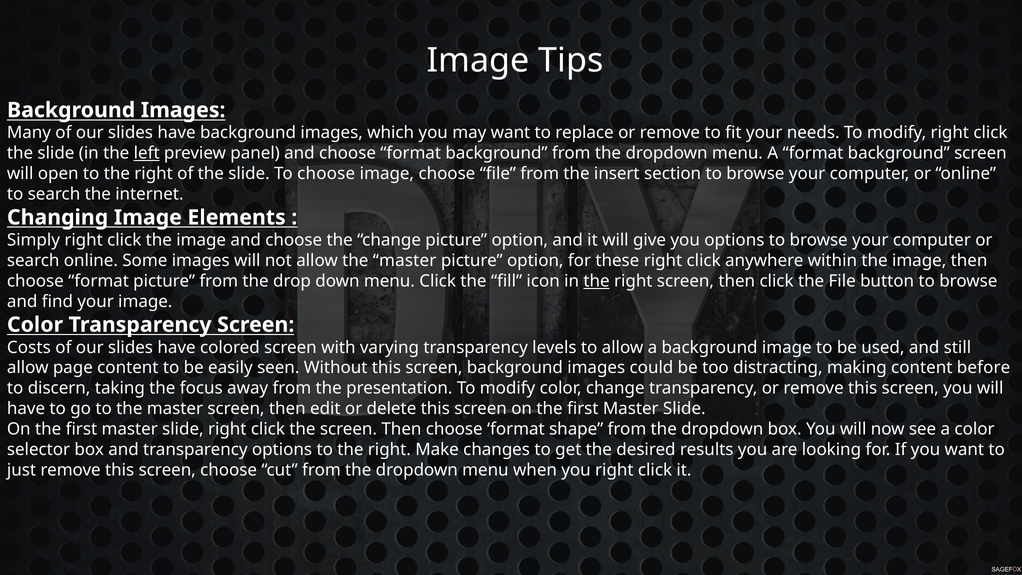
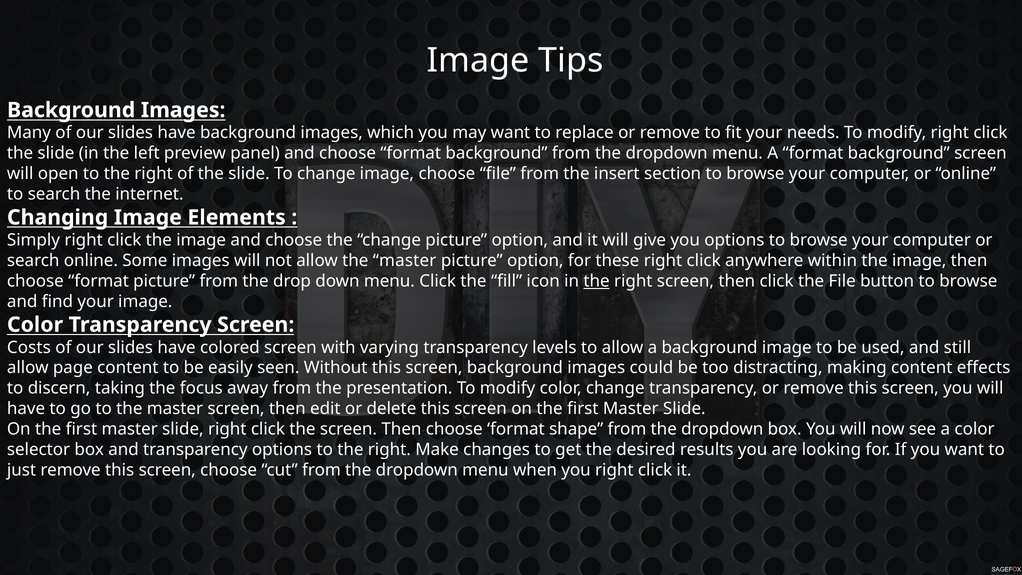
left underline: present -> none
To choose: choose -> change
before: before -> effects
